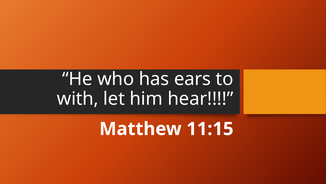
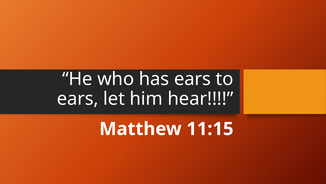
with at (78, 99): with -> ears
